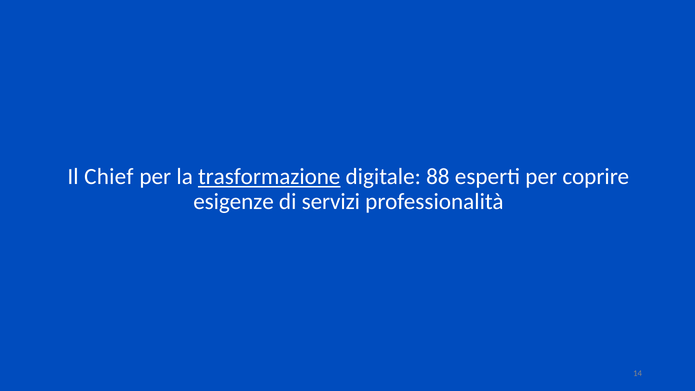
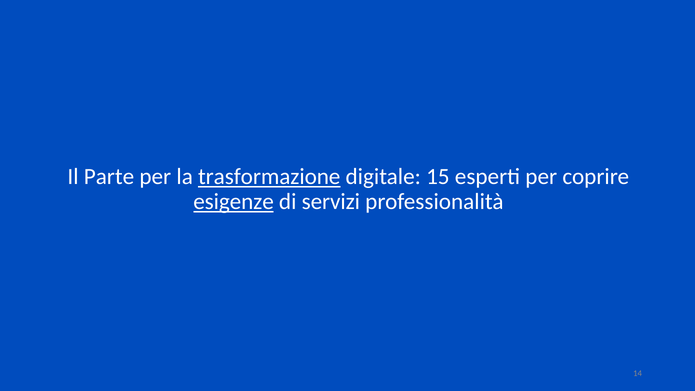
Chief: Chief -> Parte
88: 88 -> 15
esigenze underline: none -> present
